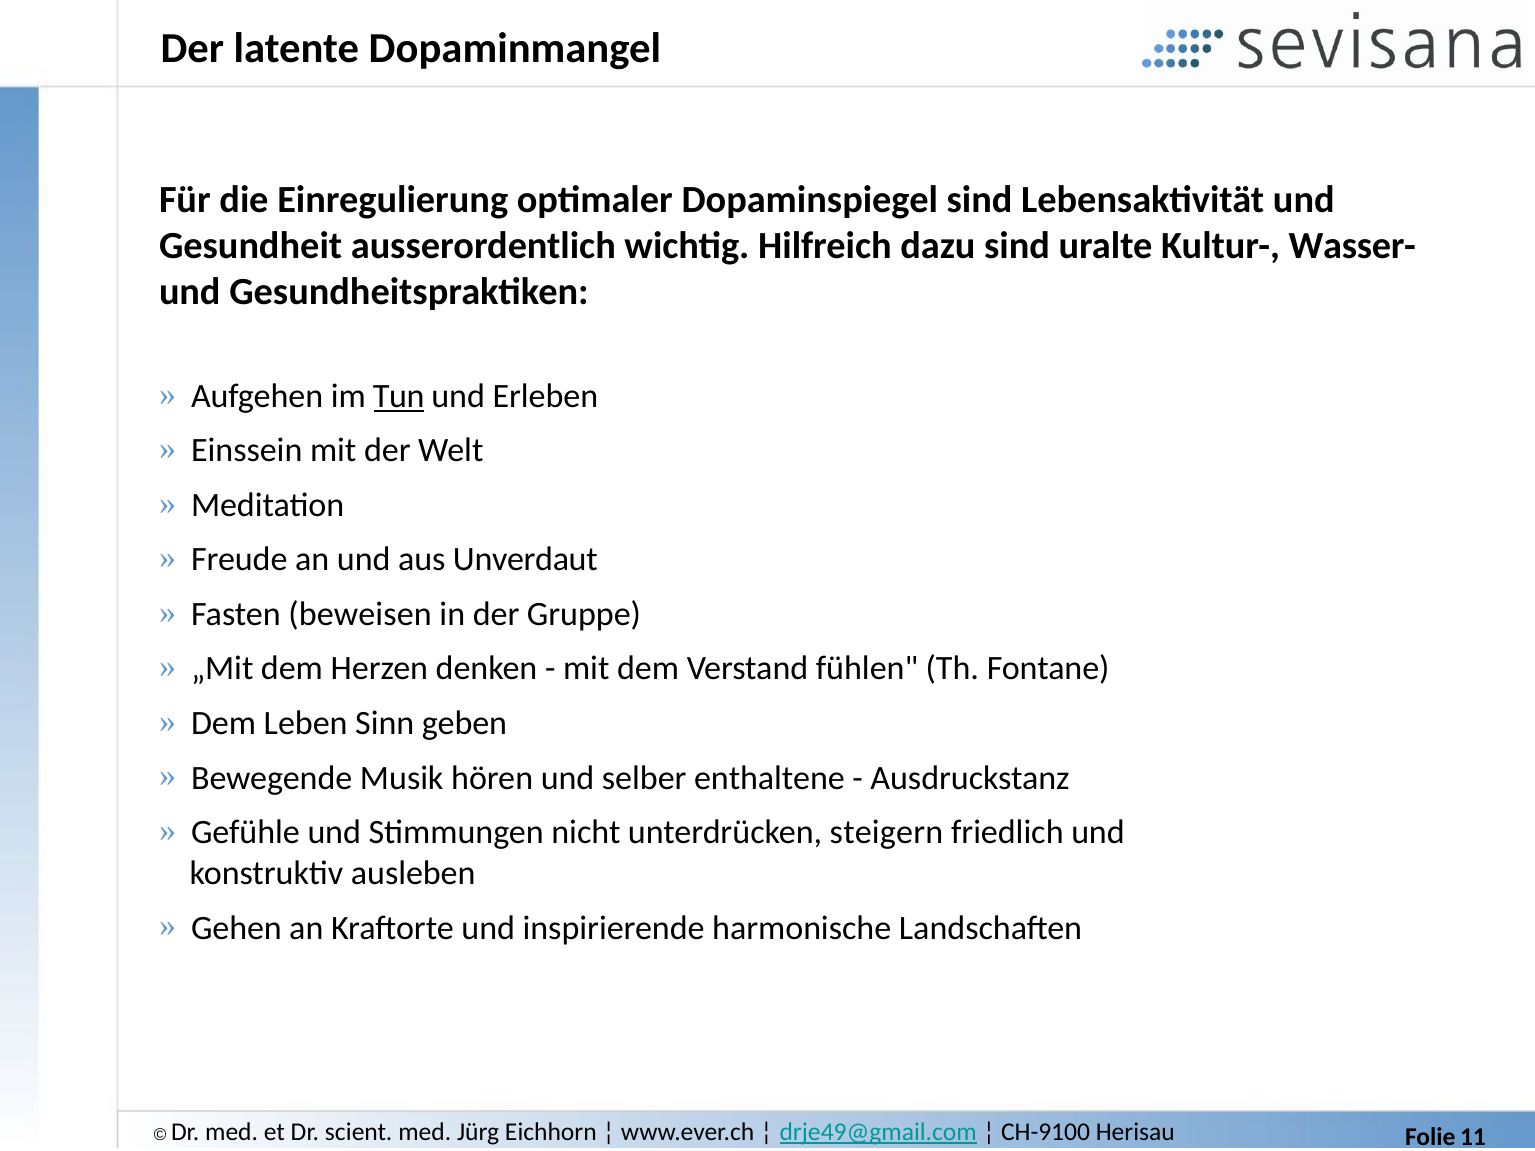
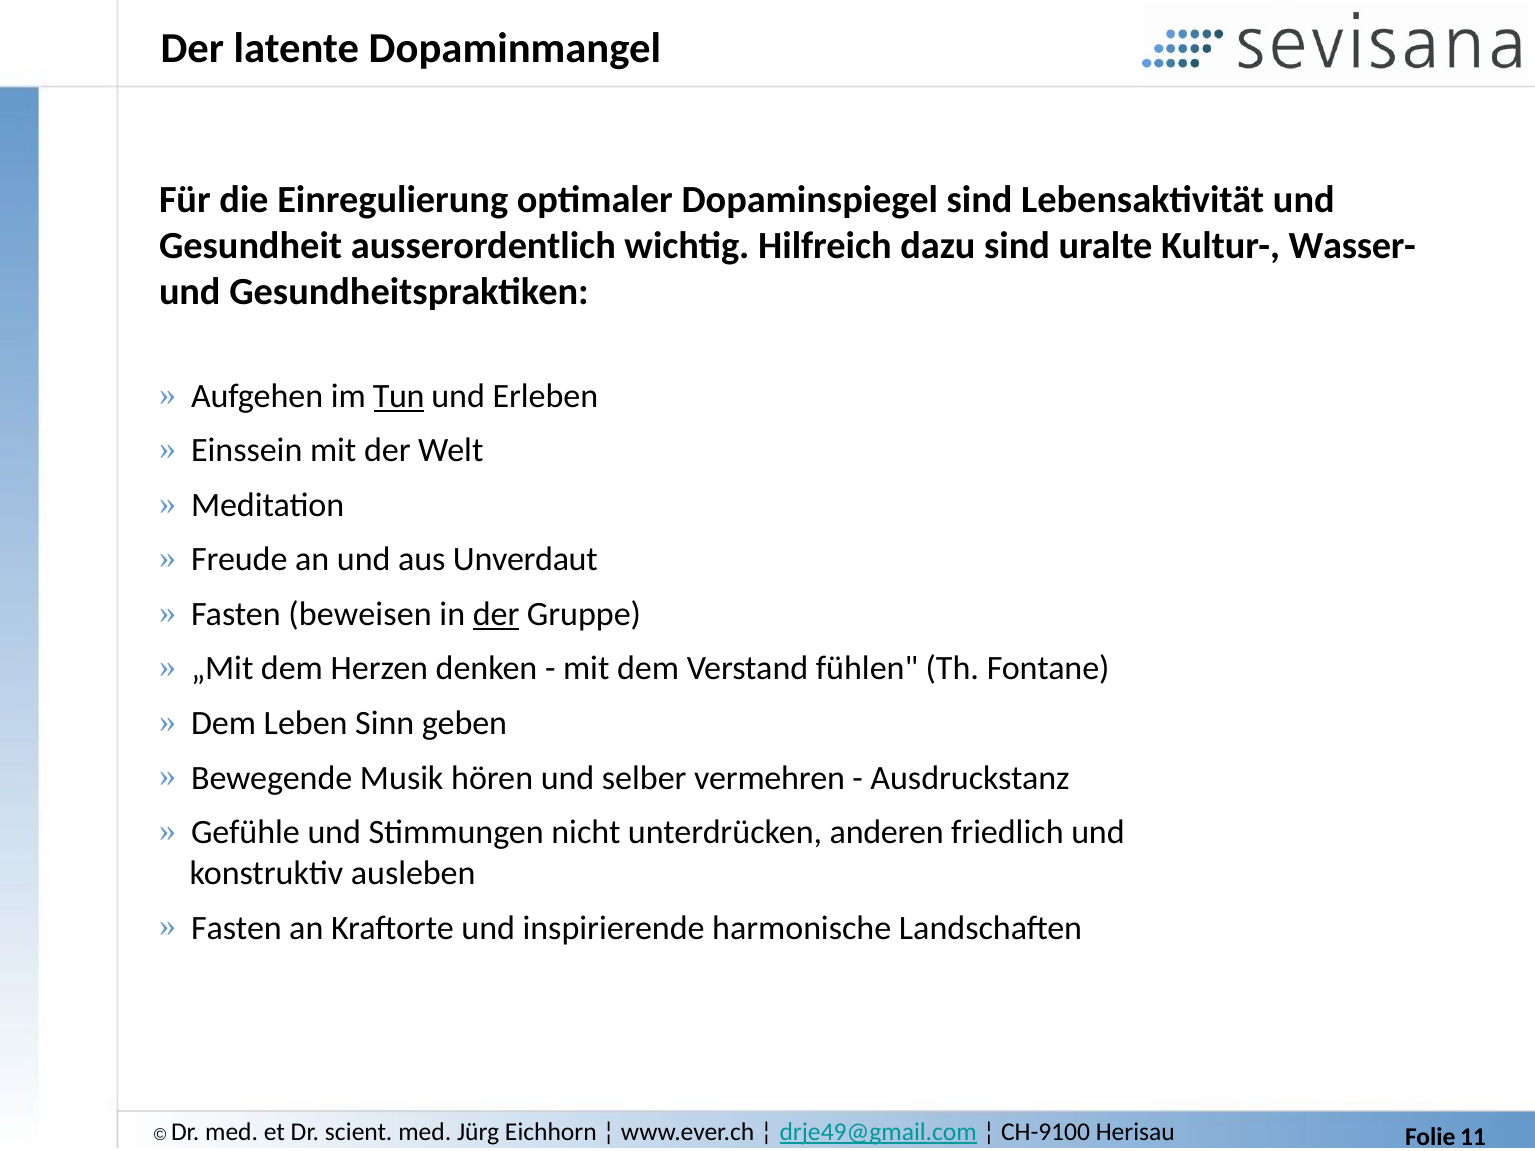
der at (496, 614) underline: none -> present
enthaltene: enthaltene -> vermehren
steigern: steigern -> anderen
Gehen at (236, 928): Gehen -> Fasten
